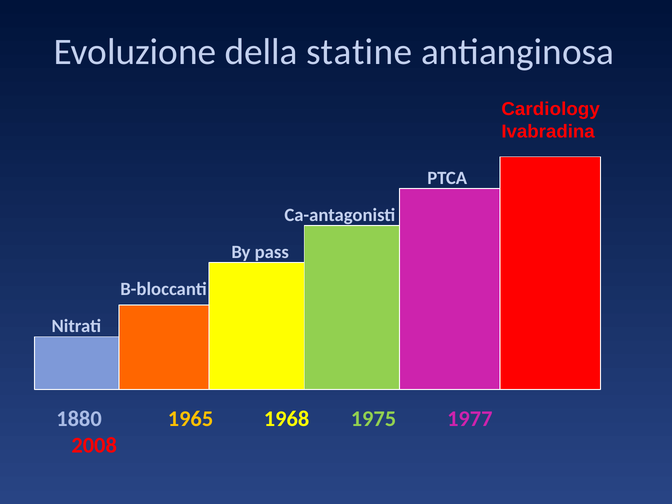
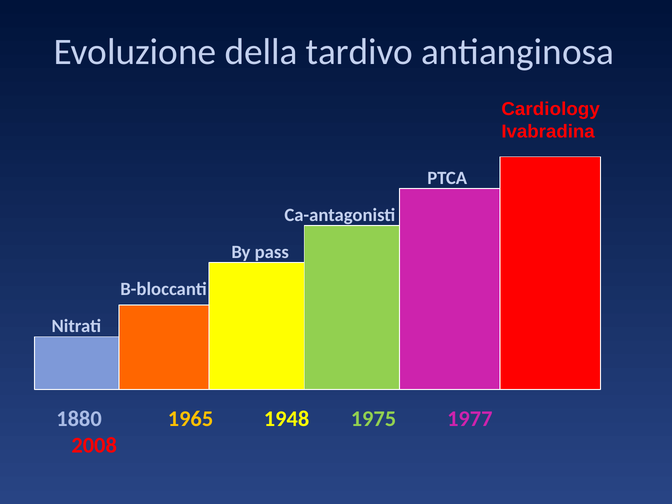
statine: statine -> tardivo
1968: 1968 -> 1948
